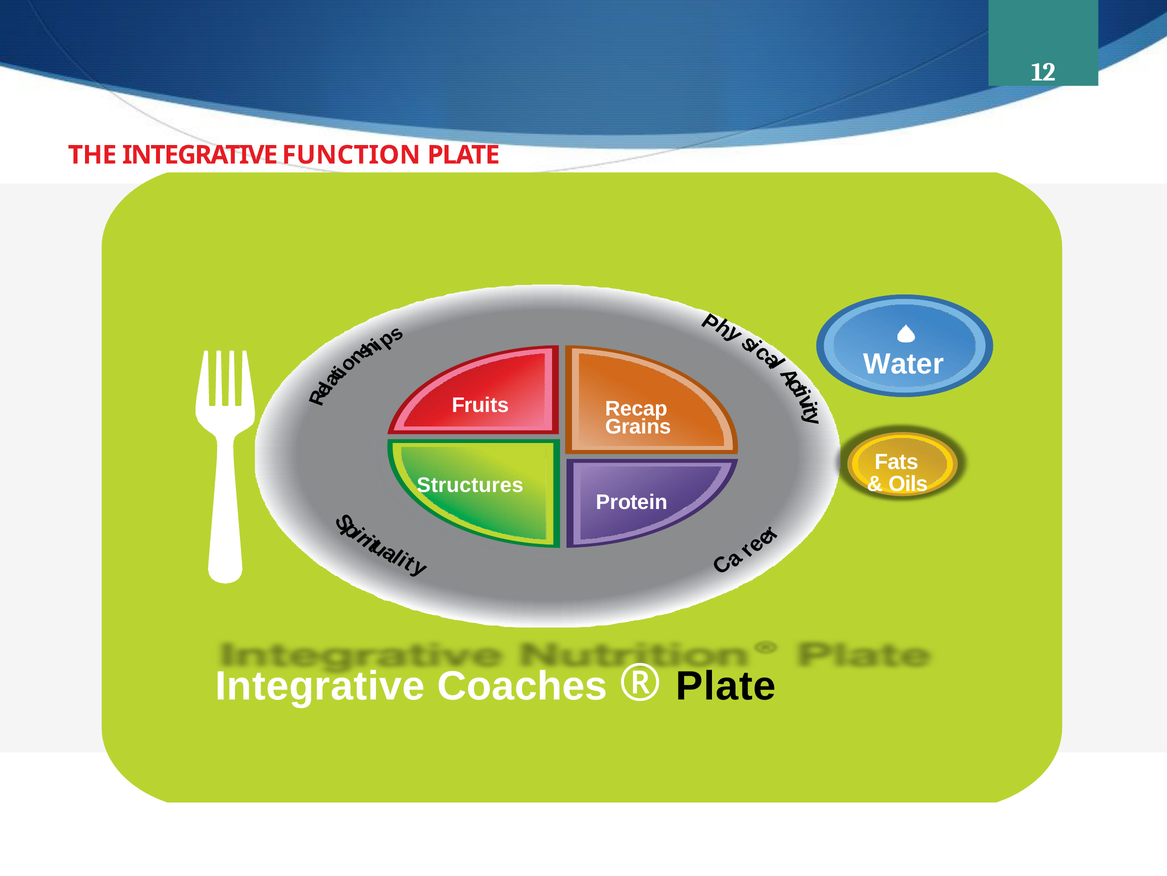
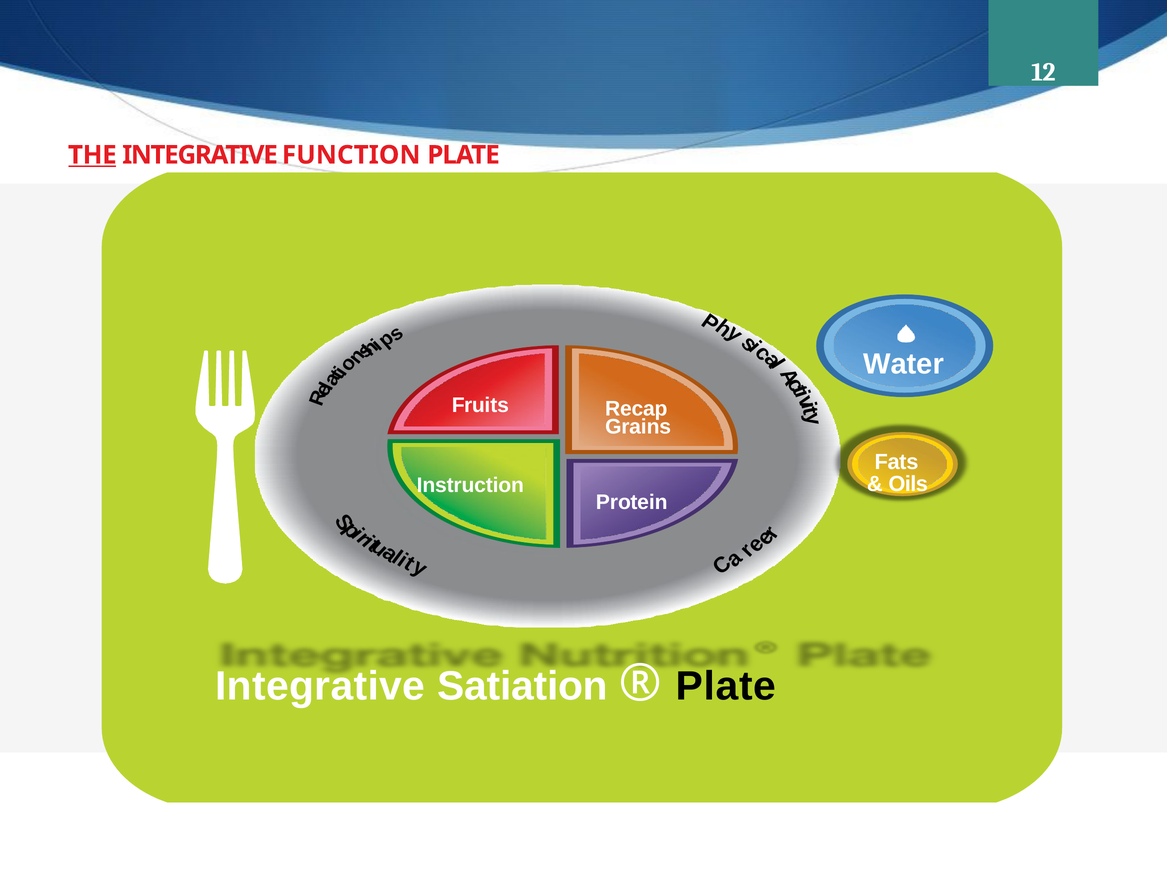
THE underline: none -> present
Structures: Structures -> Instruction
Coaches: Coaches -> Satiation
